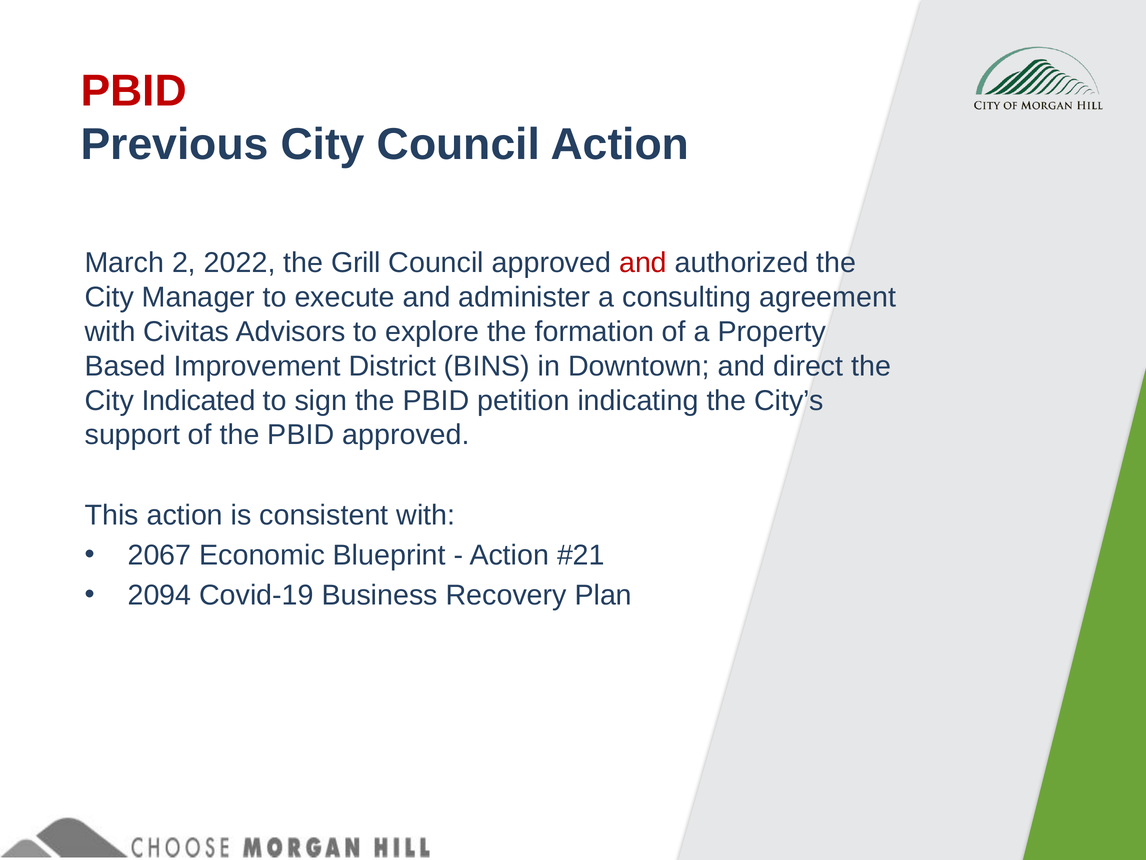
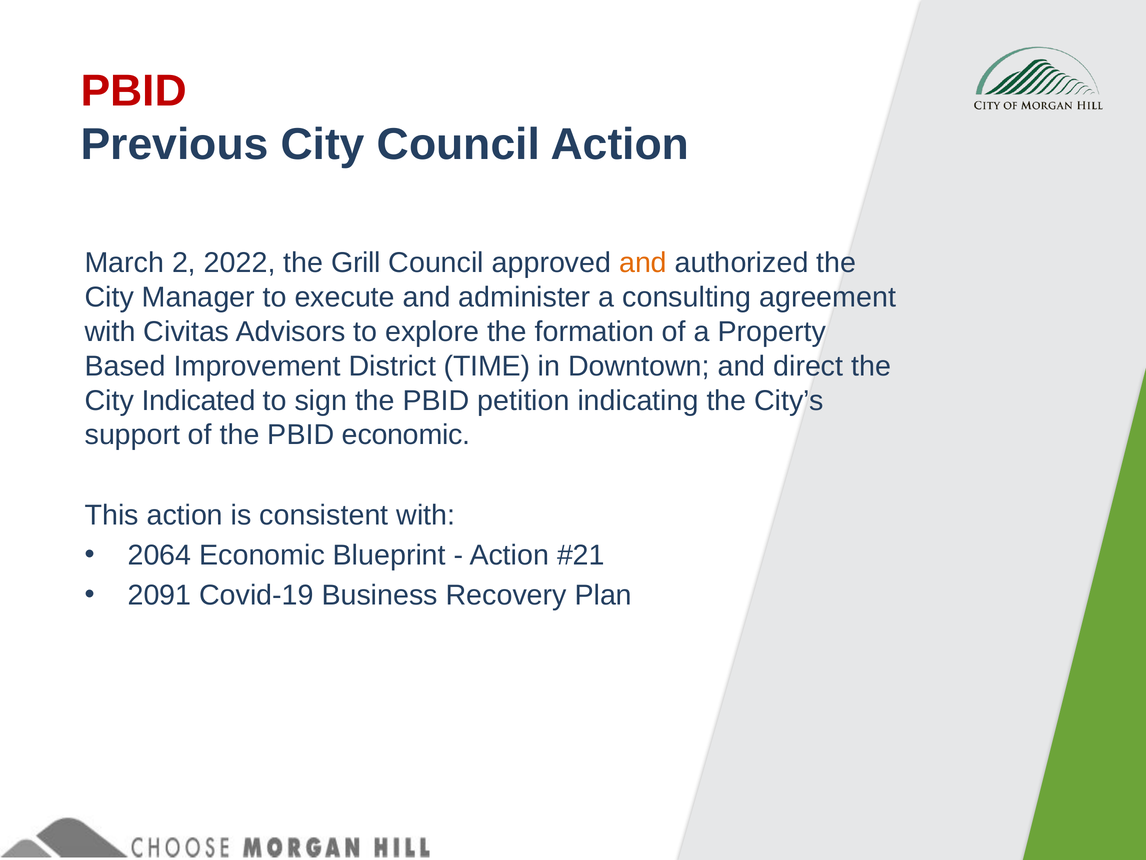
and at (643, 263) colour: red -> orange
BINS: BINS -> TIME
PBID approved: approved -> economic
2067: 2067 -> 2064
2094: 2094 -> 2091
